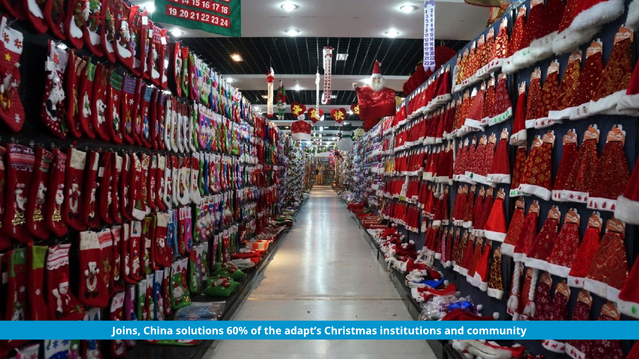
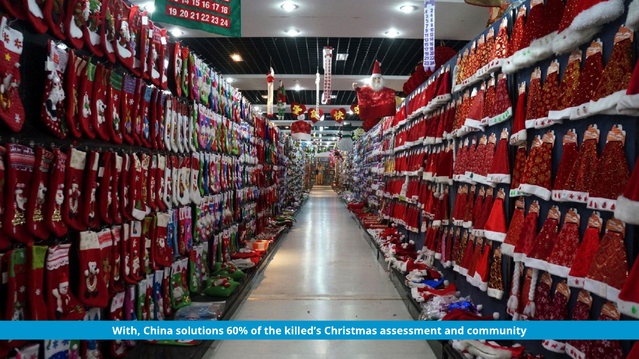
Joins: Joins -> With
adapt’s: adapt’s -> killed’s
institutions: institutions -> assessment
